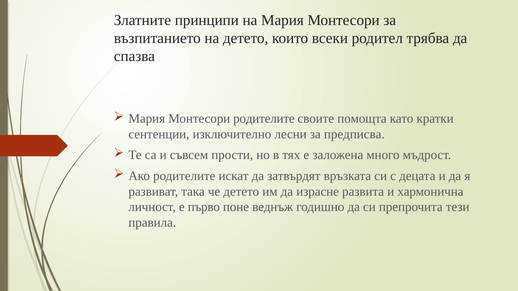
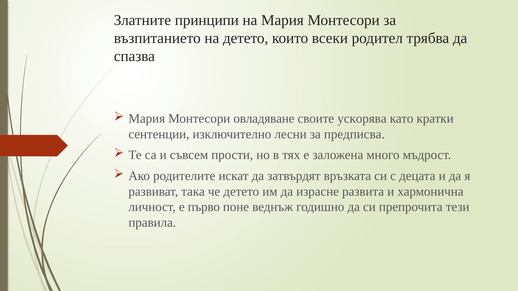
Монтесори родителите: родителите -> овладяване
помощта: помощта -> ускорява
